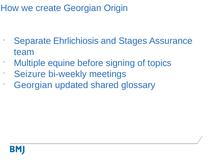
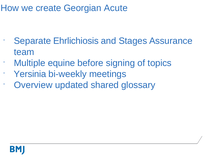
Origin: Origin -> Acute
Seizure: Seizure -> Yersinia
Georgian at (33, 85): Georgian -> Overview
